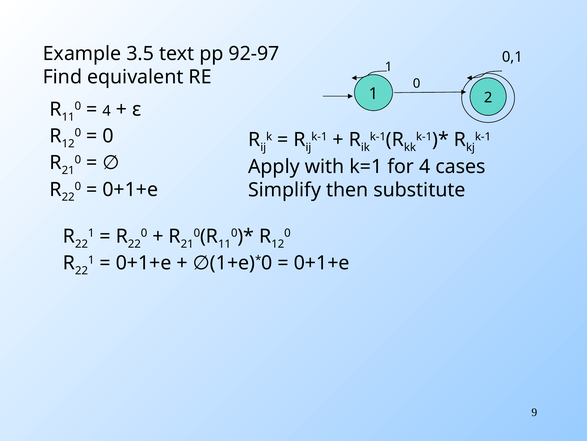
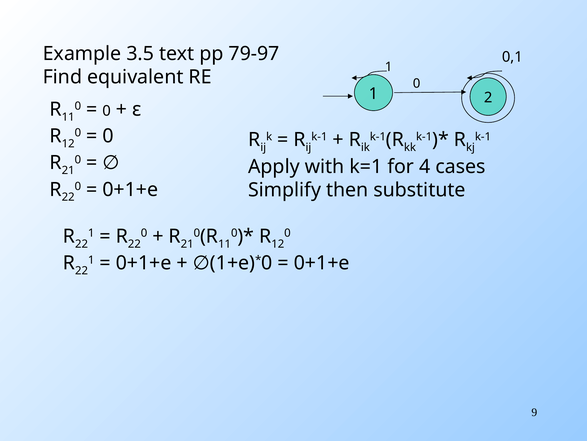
92-97: 92-97 -> 79-97
4 at (107, 111): 4 -> 0
